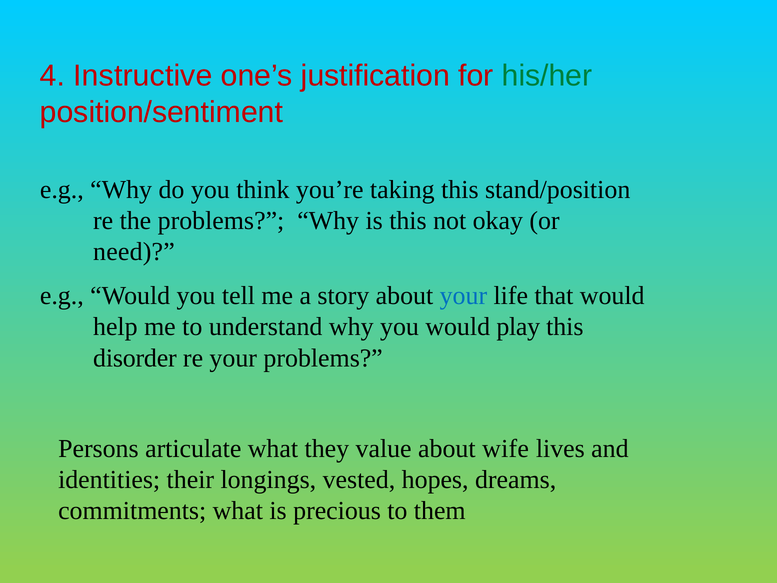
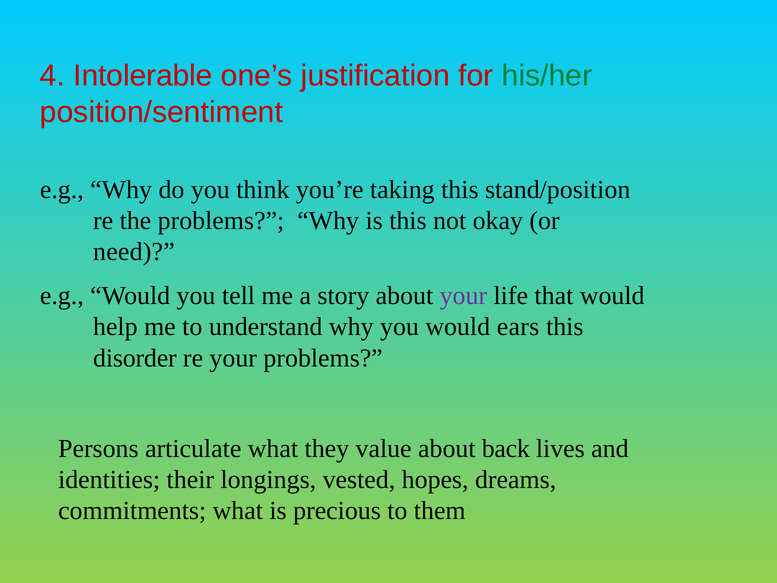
Instructive: Instructive -> Intolerable
your at (463, 296) colour: blue -> purple
play: play -> ears
wife: wife -> back
